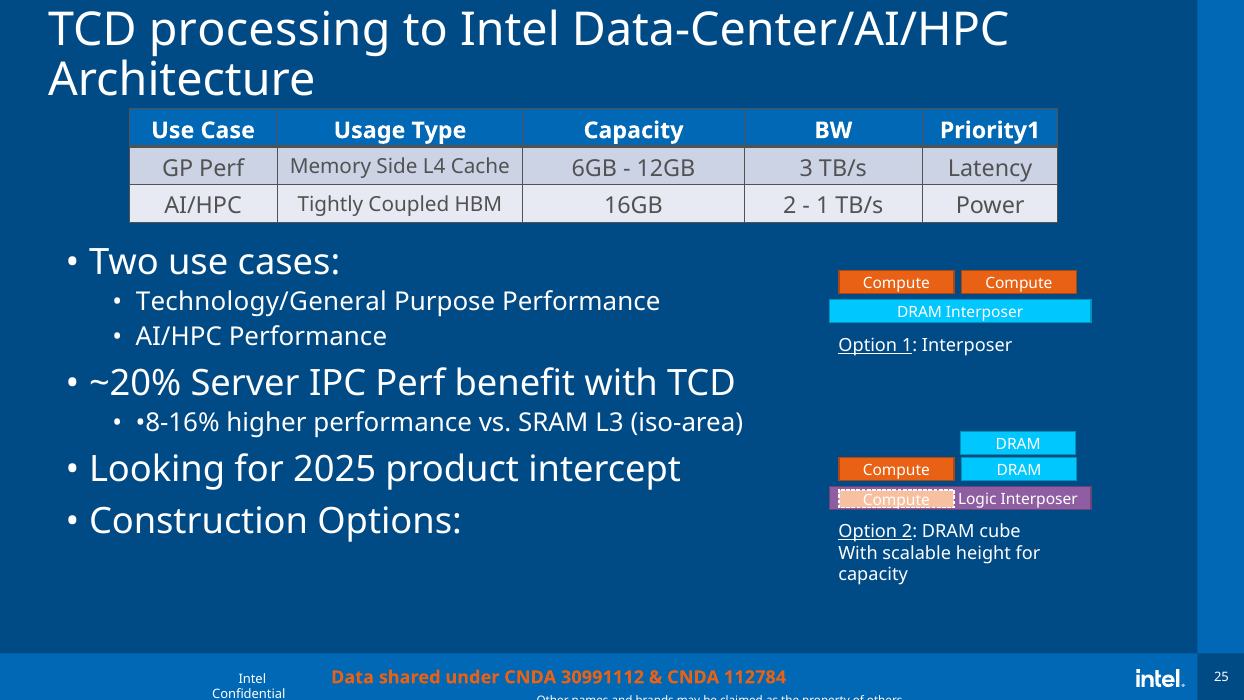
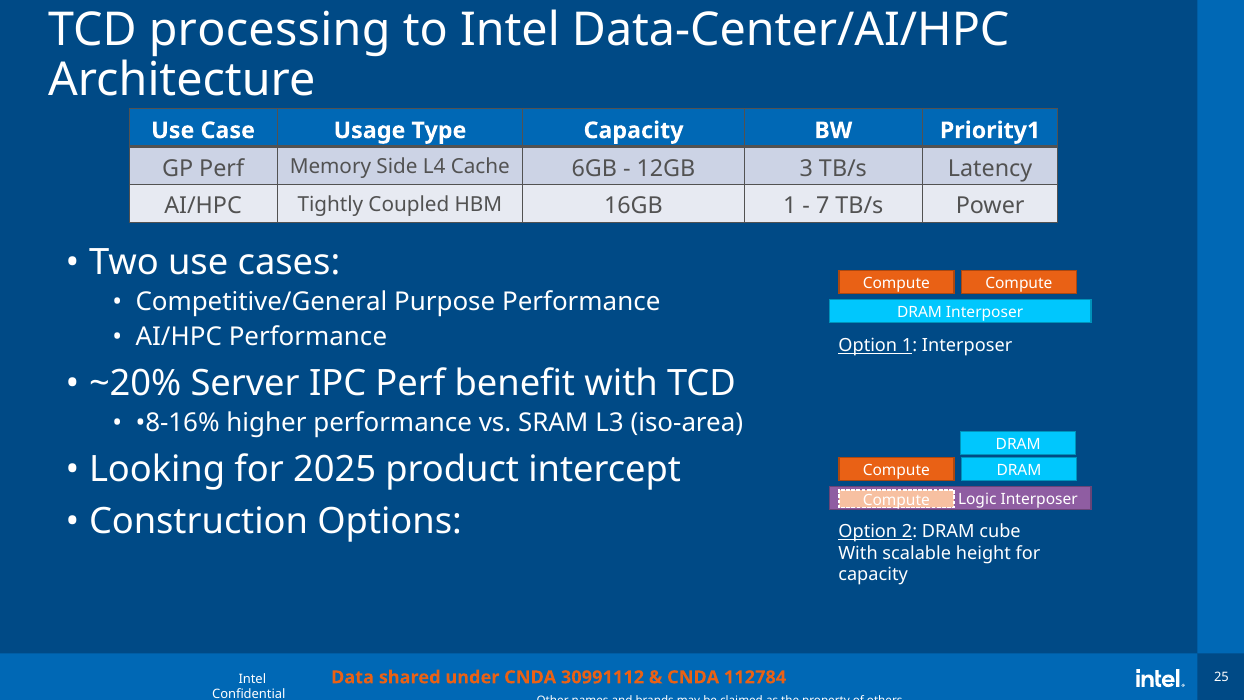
16GB 2: 2 -> 1
1 at (823, 206): 1 -> 7
Technology/General: Technology/General -> Competitive/General
